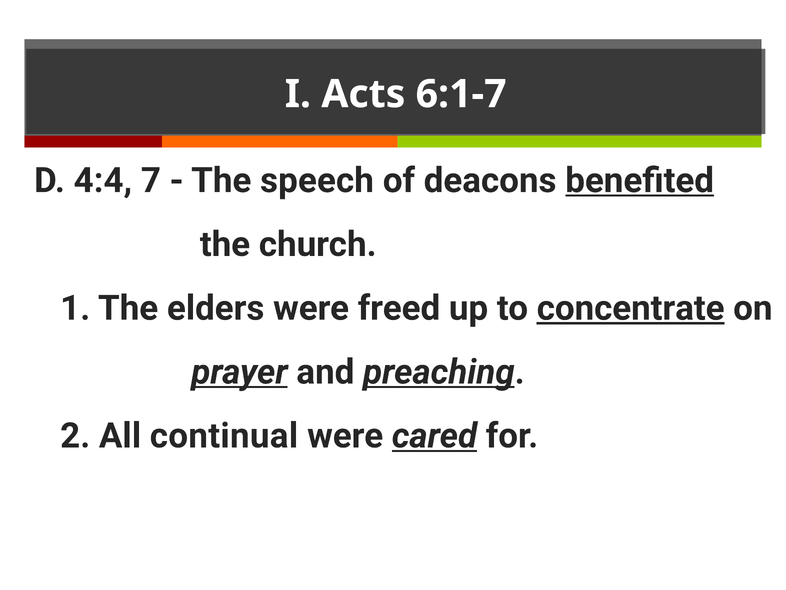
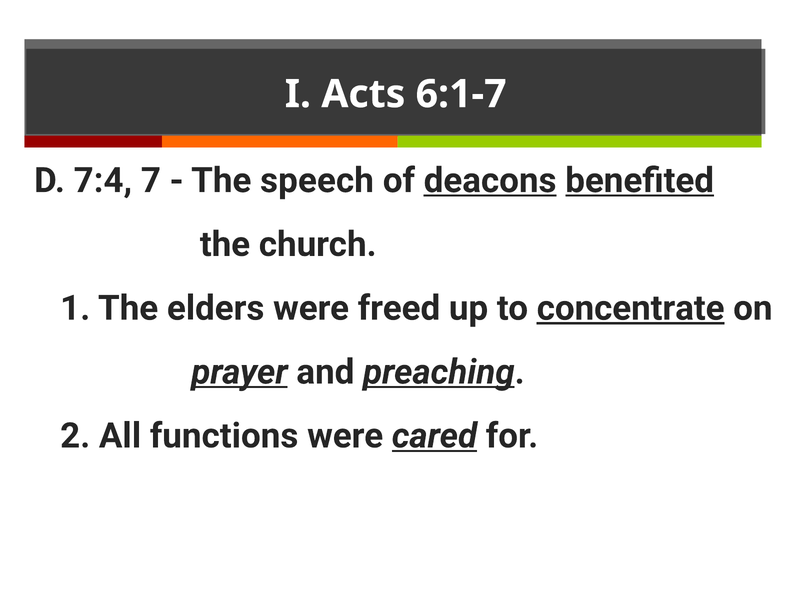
4:4: 4:4 -> 7:4
deacons underline: none -> present
continual: continual -> functions
